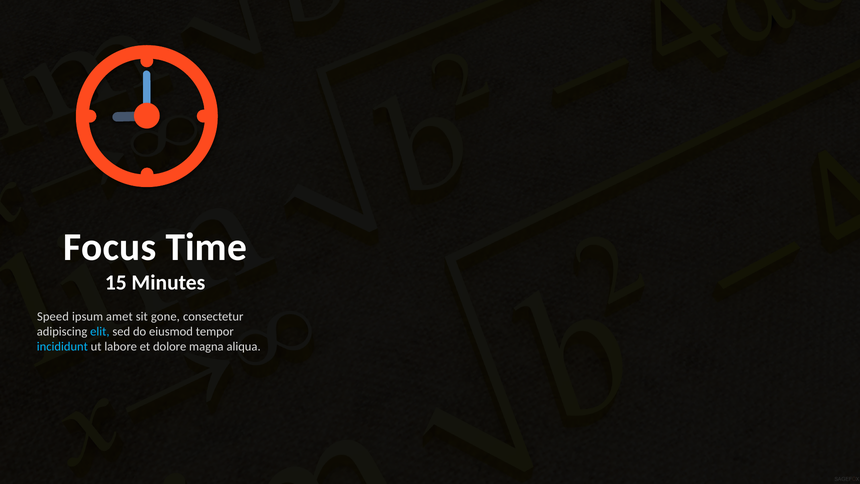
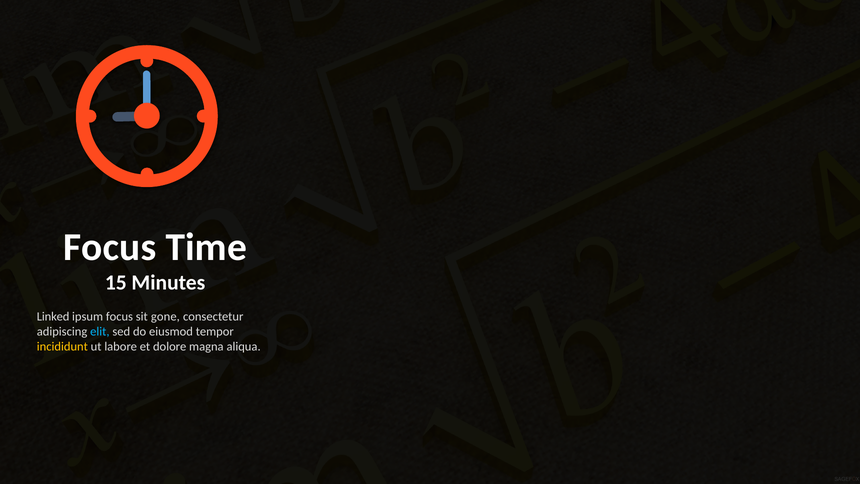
Speed: Speed -> Linked
ipsum amet: amet -> focus
incididunt colour: light blue -> yellow
